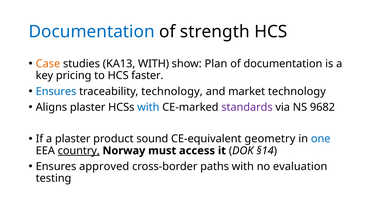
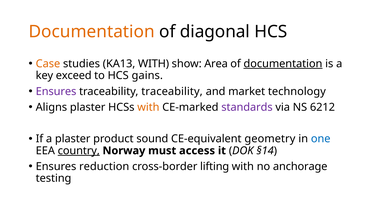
Documentation at (92, 32) colour: blue -> orange
strength: strength -> diagonal
Plan: Plan -> Area
documentation at (283, 64) underline: none -> present
pricing: pricing -> exceed
faster: faster -> gains
Ensures at (56, 91) colour: blue -> purple
traceability technology: technology -> traceability
with at (148, 107) colour: blue -> orange
9682: 9682 -> 6212
approved: approved -> reduction
paths: paths -> lifting
evaluation: evaluation -> anchorage
